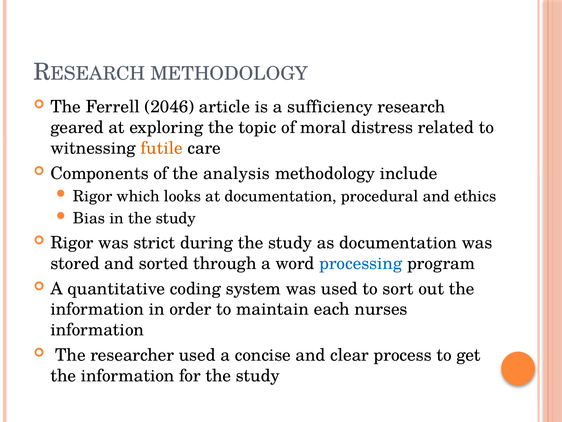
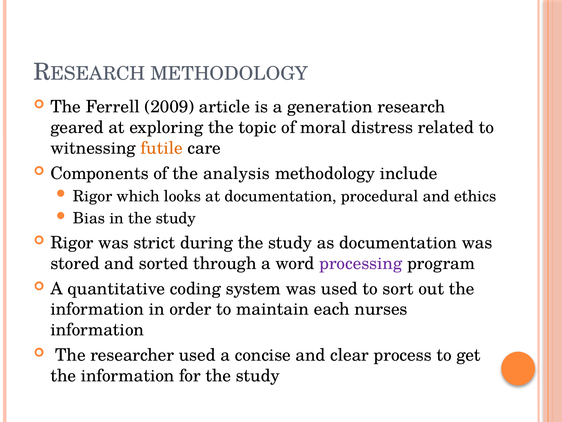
2046: 2046 -> 2009
sufficiency: sufficiency -> generation
processing colour: blue -> purple
